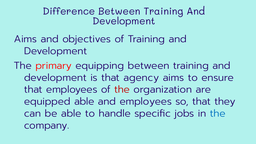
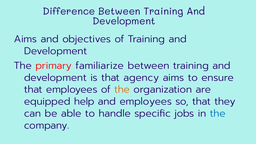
equipping: equipping -> familiarize
the at (122, 89) colour: red -> orange
equipped able: able -> help
